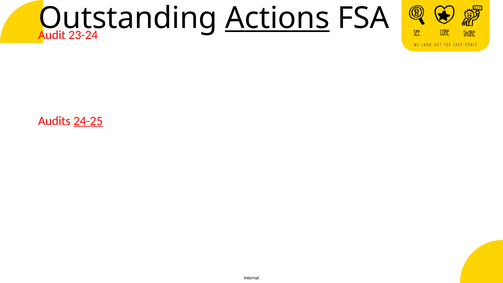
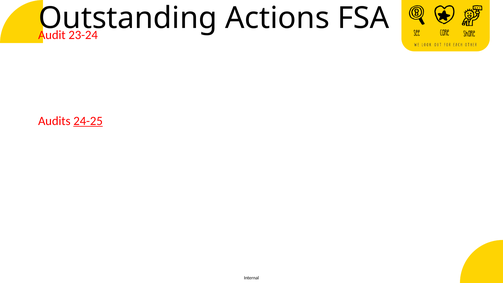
Actions underline: present -> none
